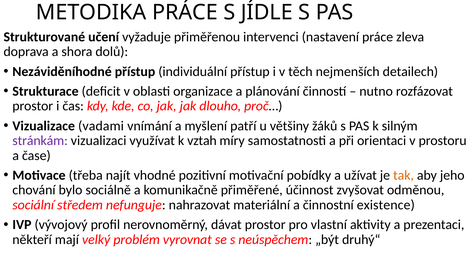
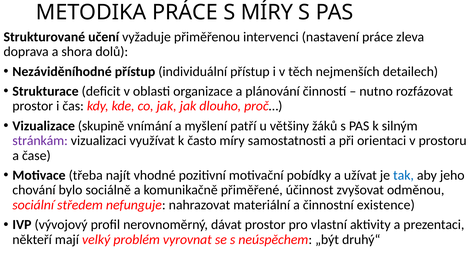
S JÍDLE: JÍDLE -> MÍRY
vadami: vadami -> skupině
vztah: vztah -> často
tak colour: orange -> blue
